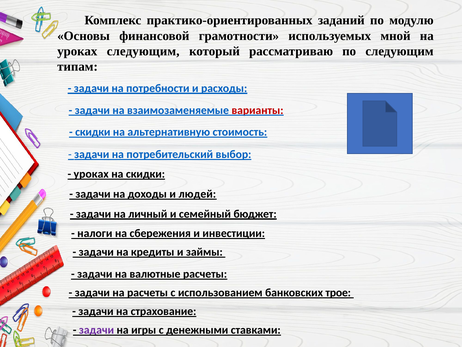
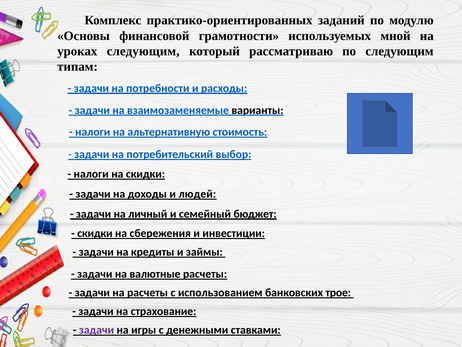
варианты colour: red -> black
скидки at (93, 132): скидки -> налоги
уроках at (91, 174): уроках -> налоги
налоги at (95, 233): налоги -> скидки
